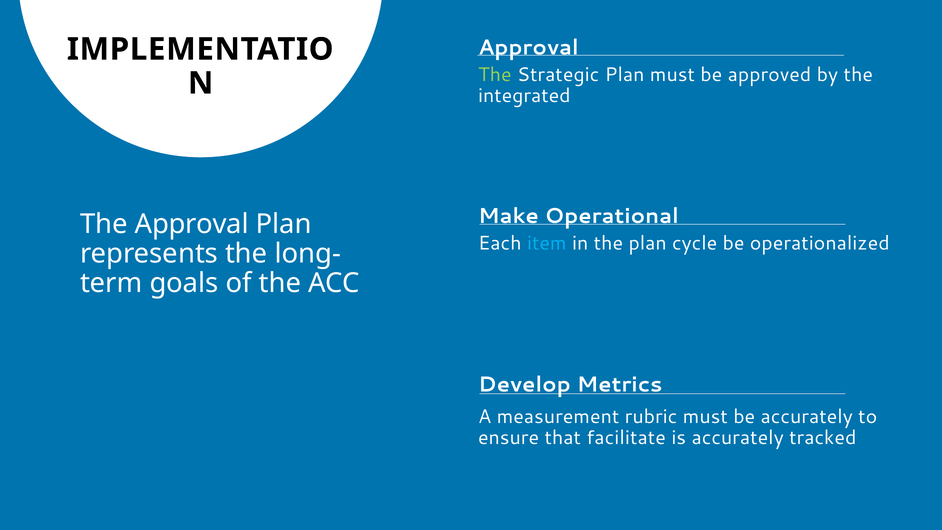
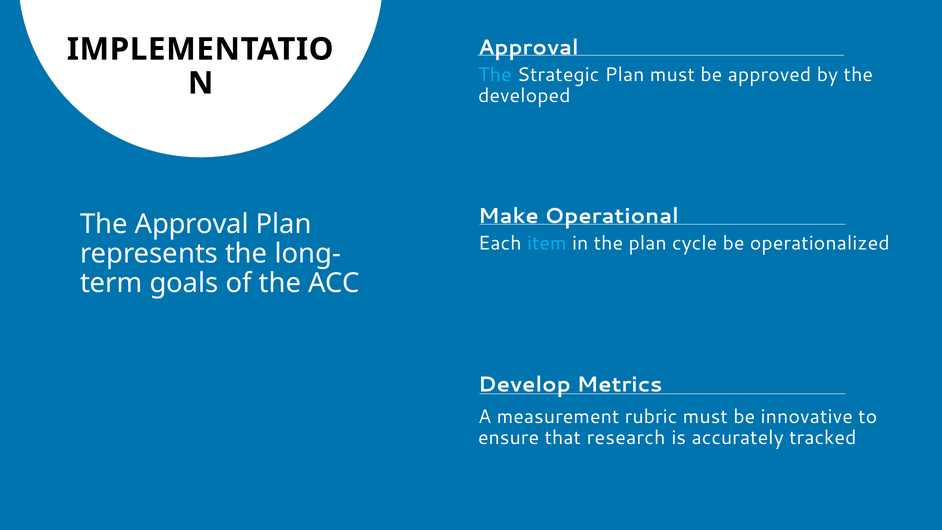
The at (495, 75) colour: light green -> light blue
integrated: integrated -> developed
be accurately: accurately -> innovative
facilitate: facilitate -> research
